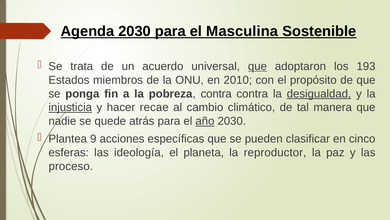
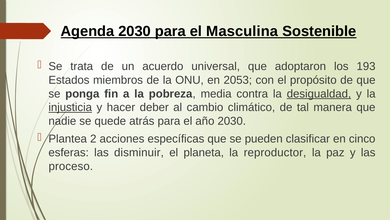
que at (257, 66) underline: present -> none
2010: 2010 -> 2053
pobreza contra: contra -> media
recae: recae -> deber
año underline: present -> none
9: 9 -> 2
ideología: ideología -> disminuir
